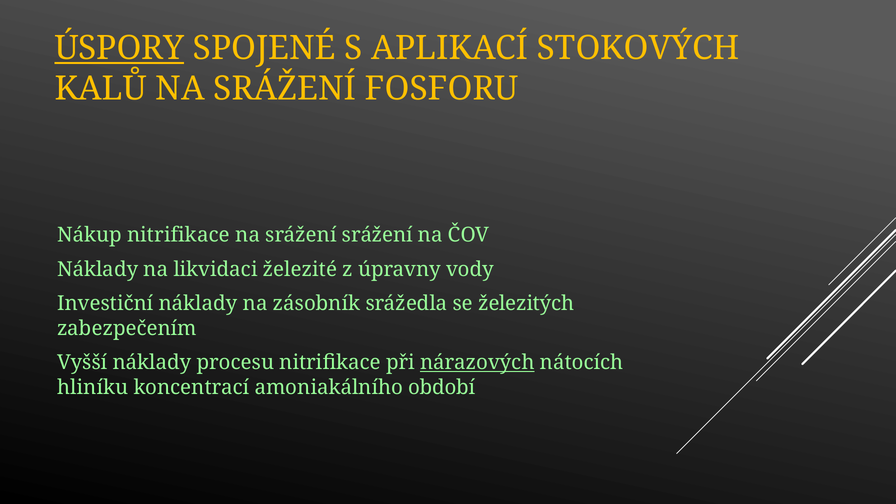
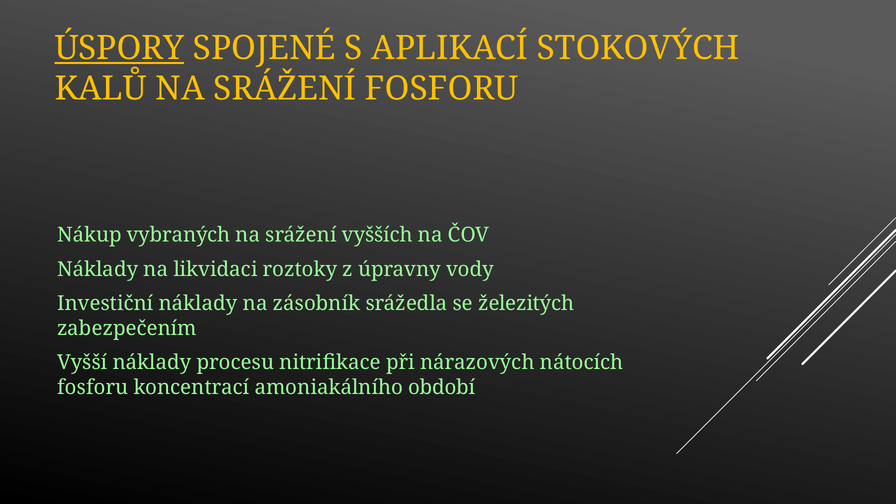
Nákup nitrifikace: nitrifikace -> vybraných
srážení srážení: srážení -> vyšších
železité: železité -> roztoky
nárazových underline: present -> none
hliníku at (93, 387): hliníku -> fosforu
